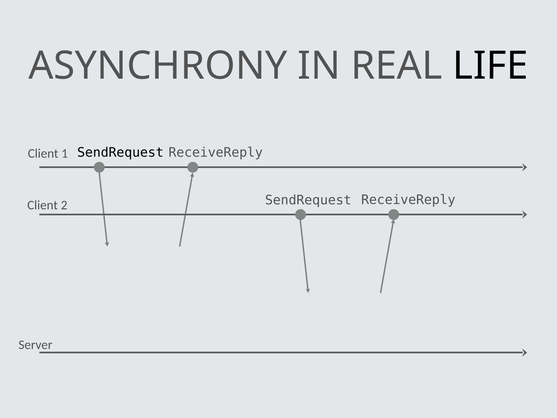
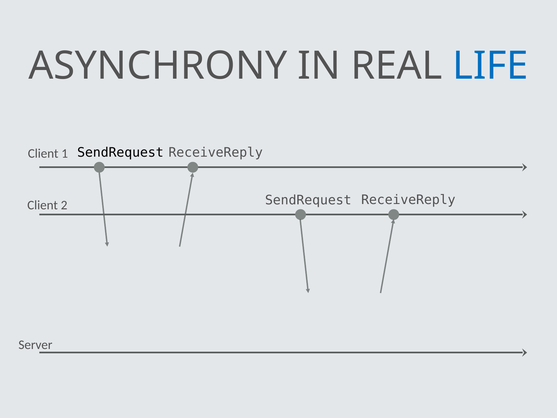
LIFE colour: black -> blue
